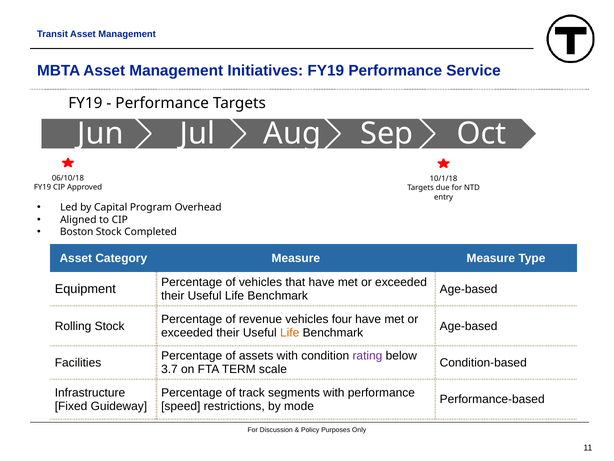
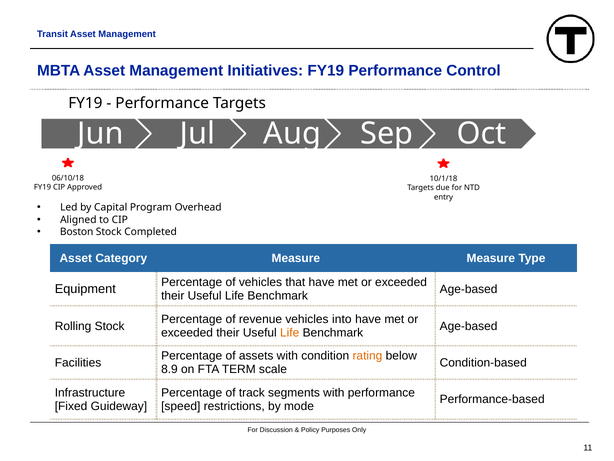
Service: Service -> Control
four: four -> into
rating colour: purple -> orange
3.7: 3.7 -> 8.9
